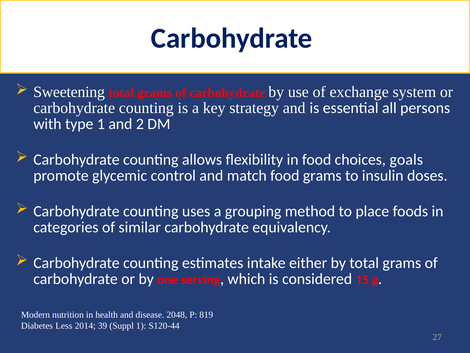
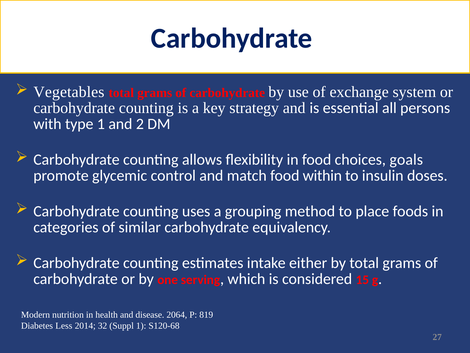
Sweetening: Sweetening -> Vegetables
food grams: grams -> within
2048: 2048 -> 2064
39: 39 -> 32
S120-44: S120-44 -> S120-68
